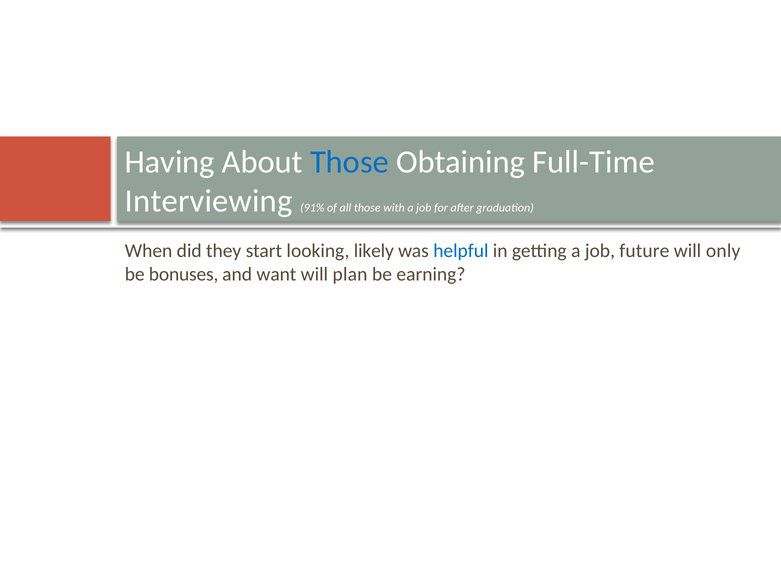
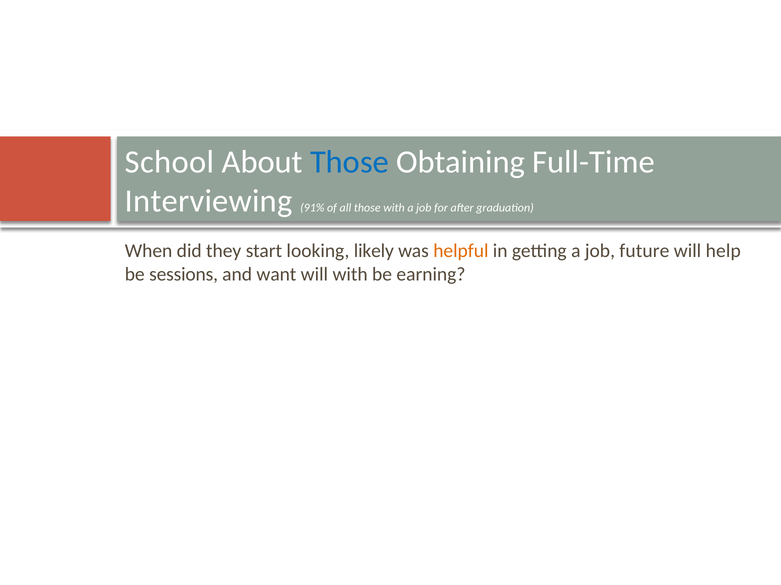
Having: Having -> School
helpful colour: blue -> orange
only: only -> help
bonuses: bonuses -> sessions
will plan: plan -> with
